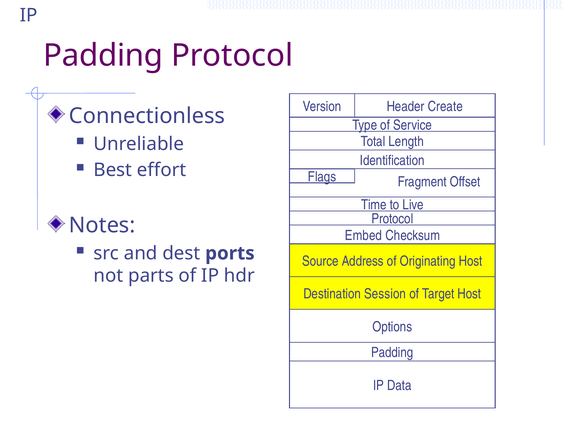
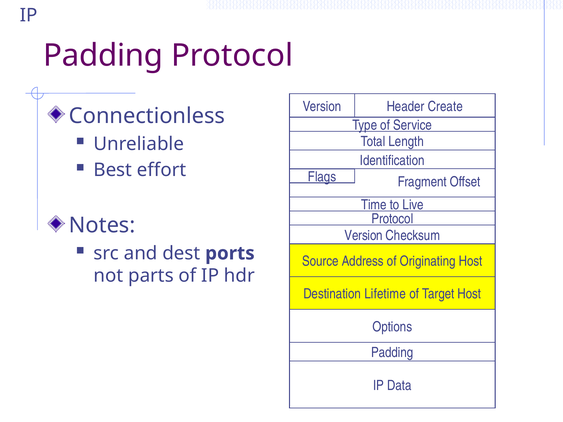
Embed at (363, 236): Embed -> Version
Session: Session -> Lifetime
